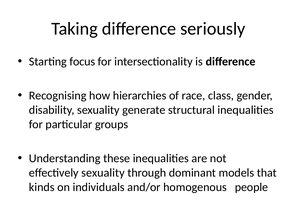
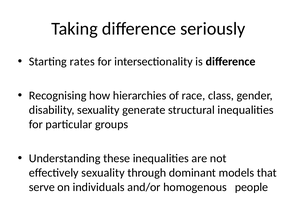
focus: focus -> rates
kinds: kinds -> serve
